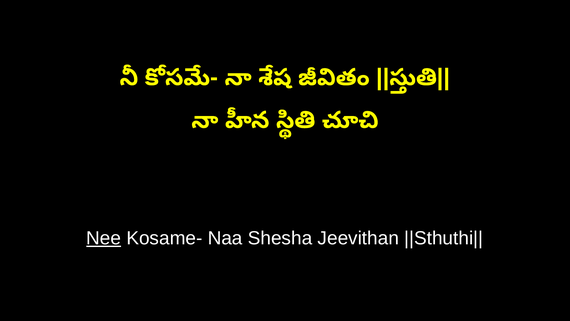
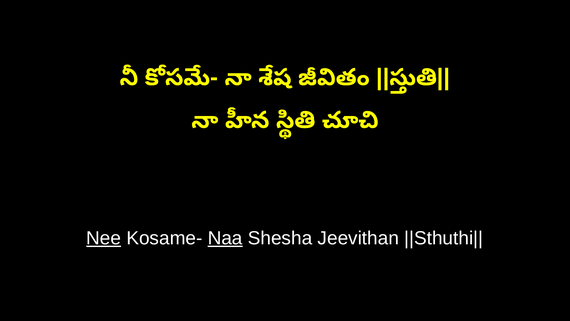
Naa underline: none -> present
